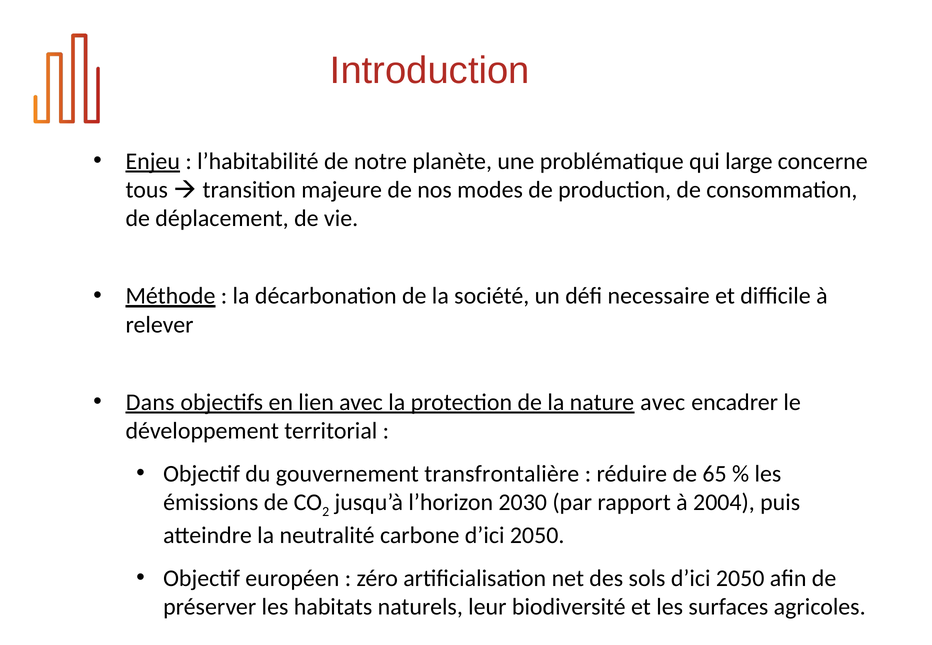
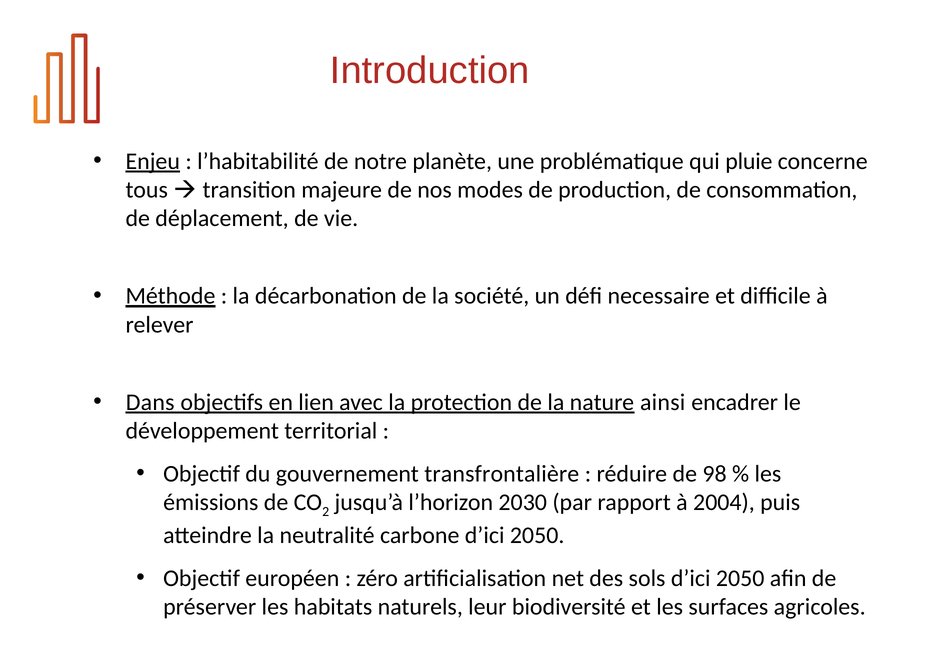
large: large -> pluie
nature avec: avec -> ainsi
65: 65 -> 98
